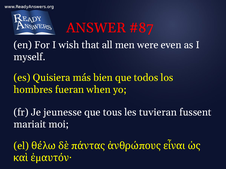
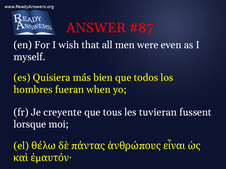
jeunesse: jeunesse -> creyente
mariait: mariait -> lorsque
